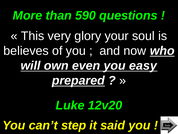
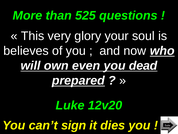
590: 590 -> 525
easy: easy -> dead
step: step -> sign
said: said -> dies
